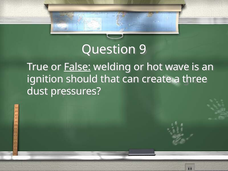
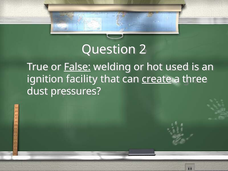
9: 9 -> 2
wave: wave -> used
should: should -> facility
create underline: none -> present
